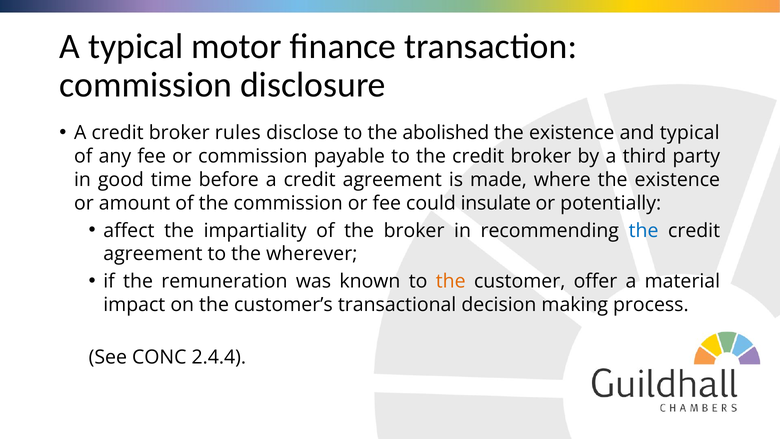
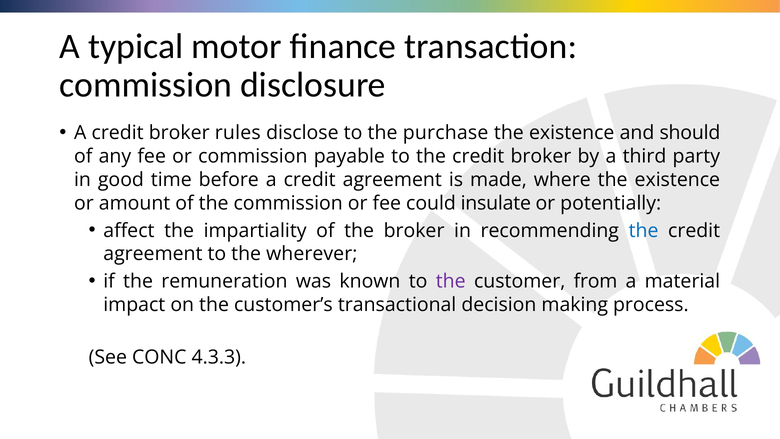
abolished: abolished -> purchase
and typical: typical -> should
the at (451, 281) colour: orange -> purple
offer: offer -> from
2.4.4: 2.4.4 -> 4.3.3
